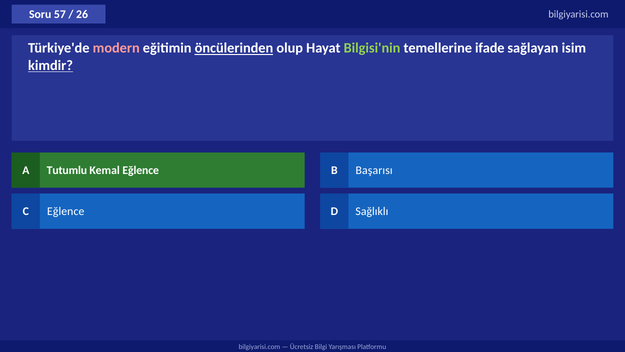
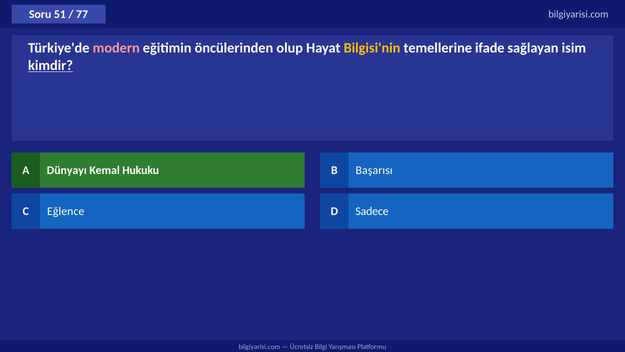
57: 57 -> 51
26: 26 -> 77
öncülerinden underline: present -> none
Bilgisi'nin colour: light green -> yellow
Tutumlu: Tutumlu -> Dünyayı
Kemal Eğlence: Eğlence -> Hukuku
Sağlıklı: Sağlıklı -> Sadece
